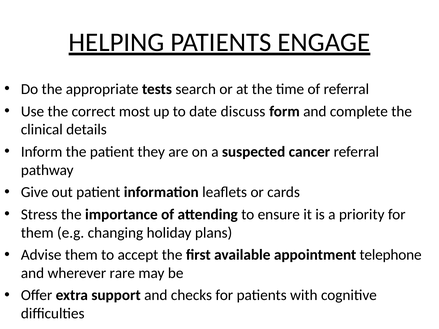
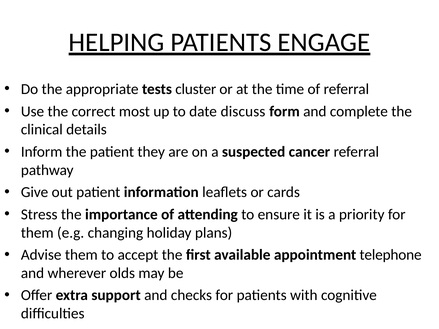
search: search -> cluster
rare: rare -> olds
